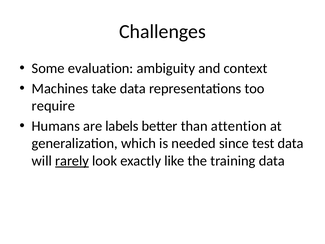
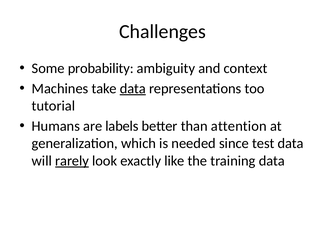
evaluation: evaluation -> probability
data at (133, 88) underline: none -> present
require: require -> tutorial
